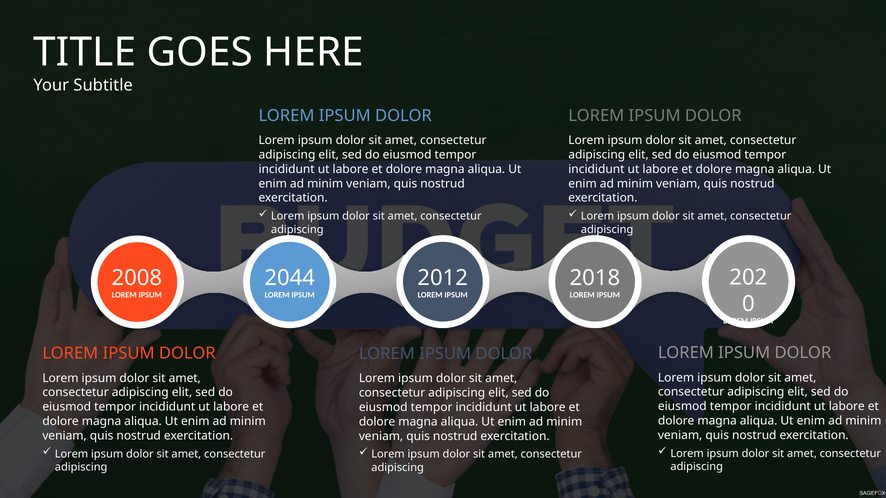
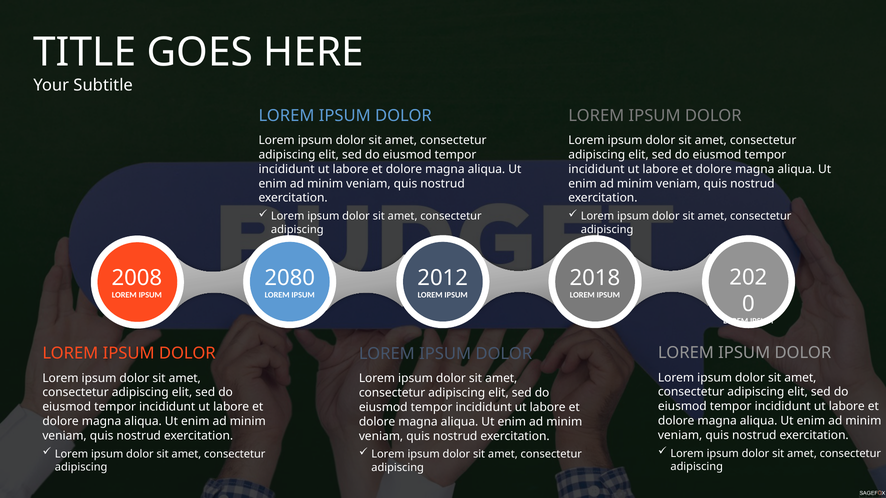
2044: 2044 -> 2080
